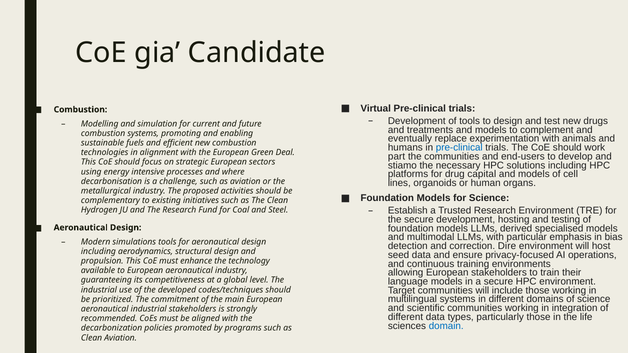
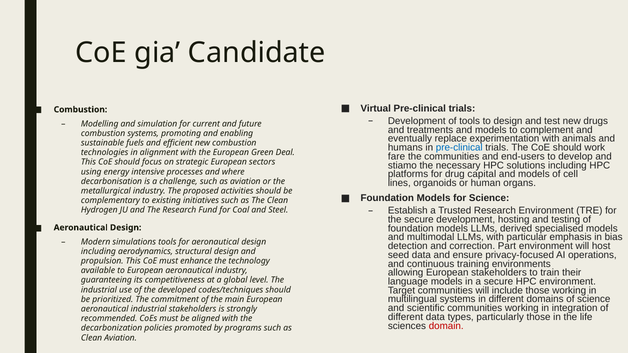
part: part -> fare
Dire: Dire -> Part
domain colour: blue -> red
